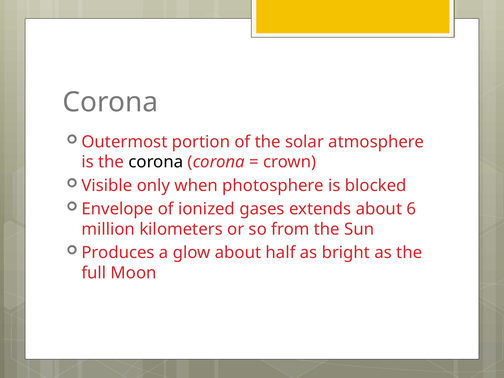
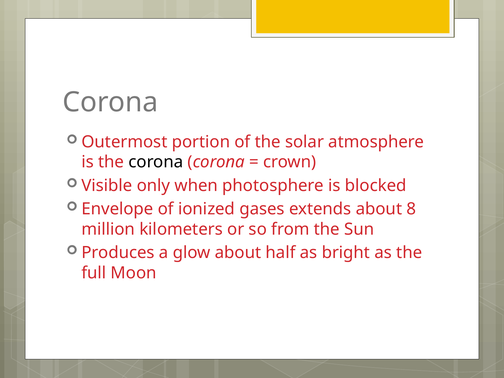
6: 6 -> 8
